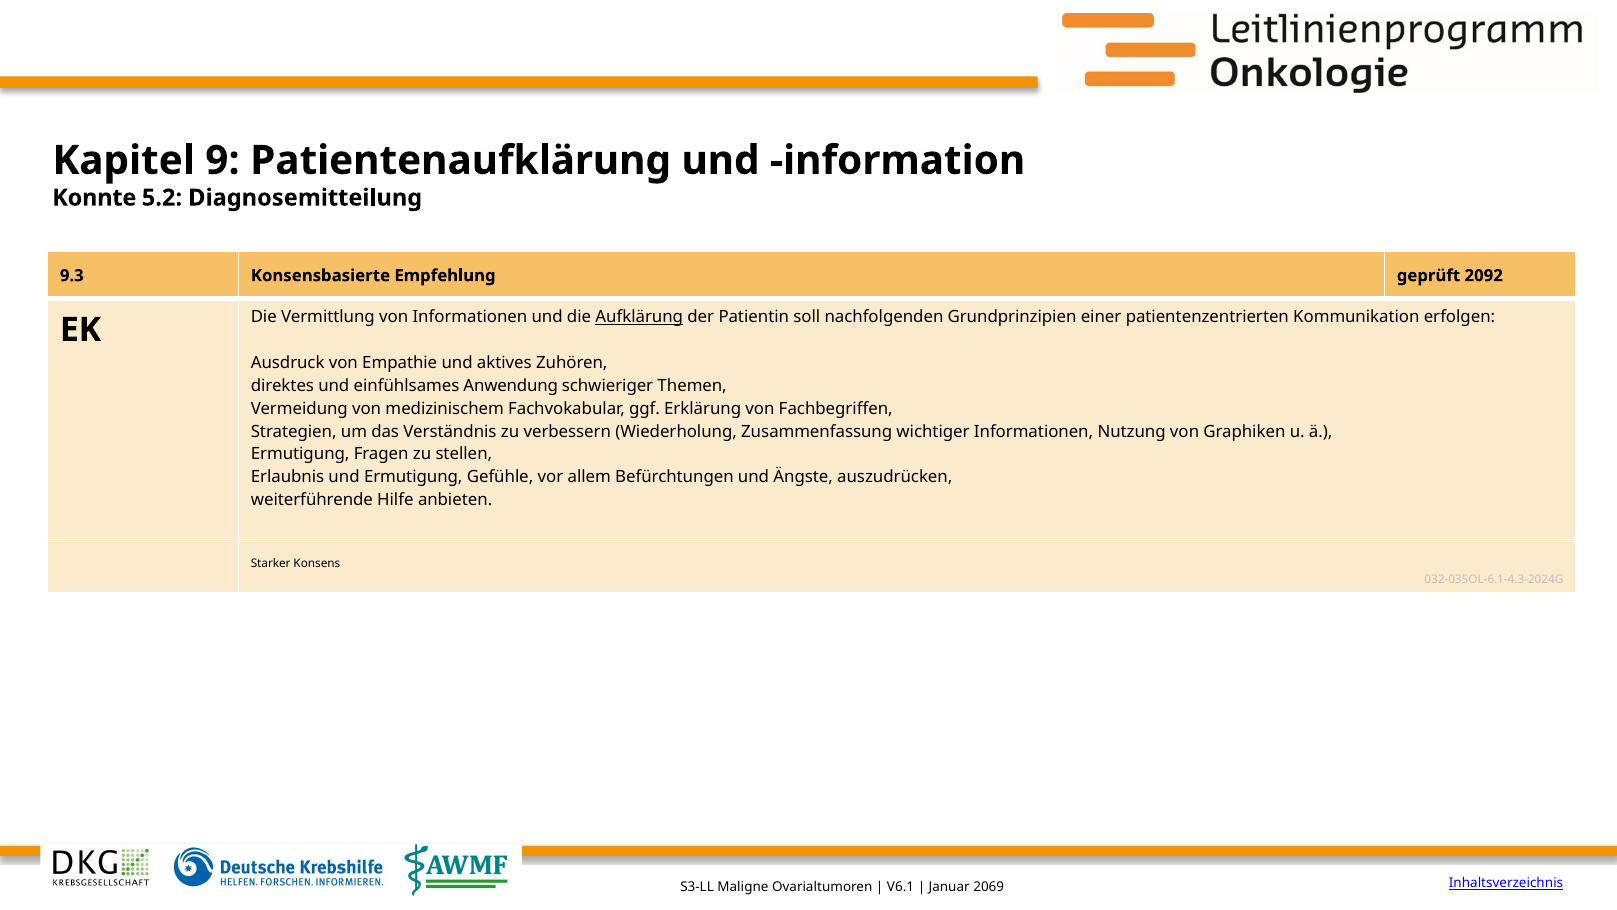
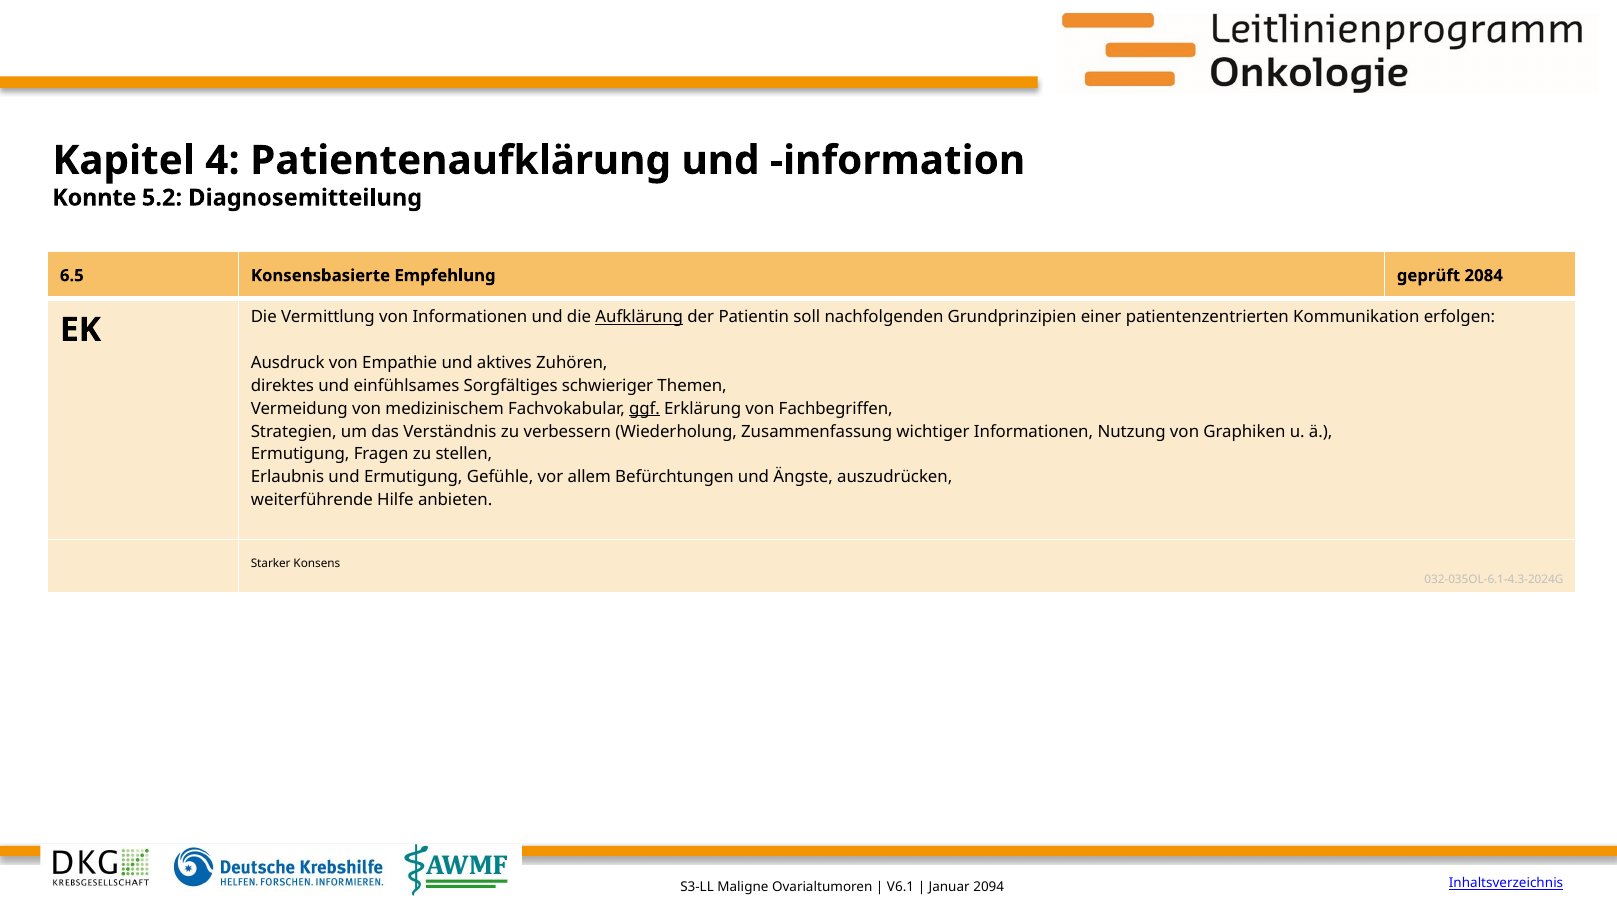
9: 9 -> 4
9.3: 9.3 -> 6.5
2092: 2092 -> 2084
Anwendung: Anwendung -> Sorgfältiges
ggf underline: none -> present
2069: 2069 -> 2094
